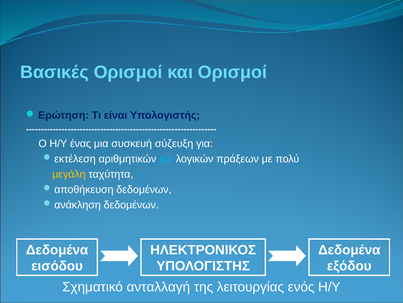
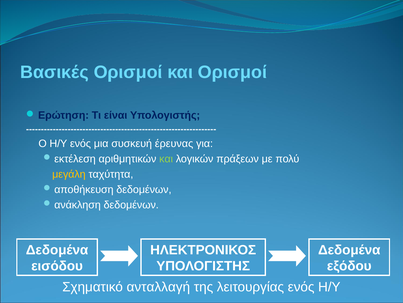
Η/Υ ένας: ένας -> ενός
σύζευξη: σύζευξη -> έρευνας
και at (166, 159) colour: light blue -> light green
